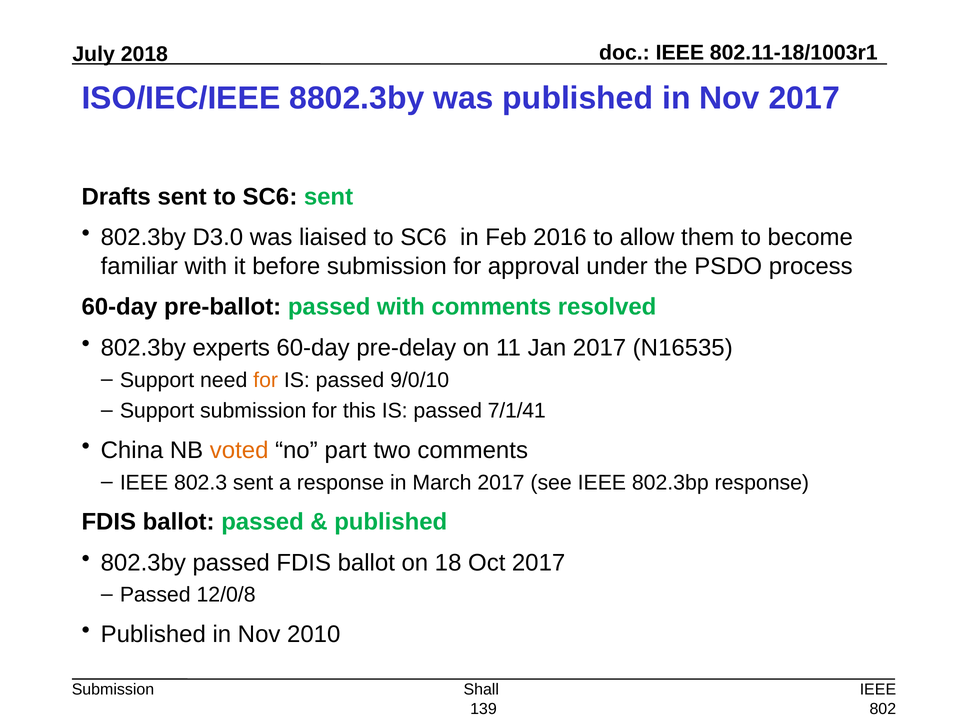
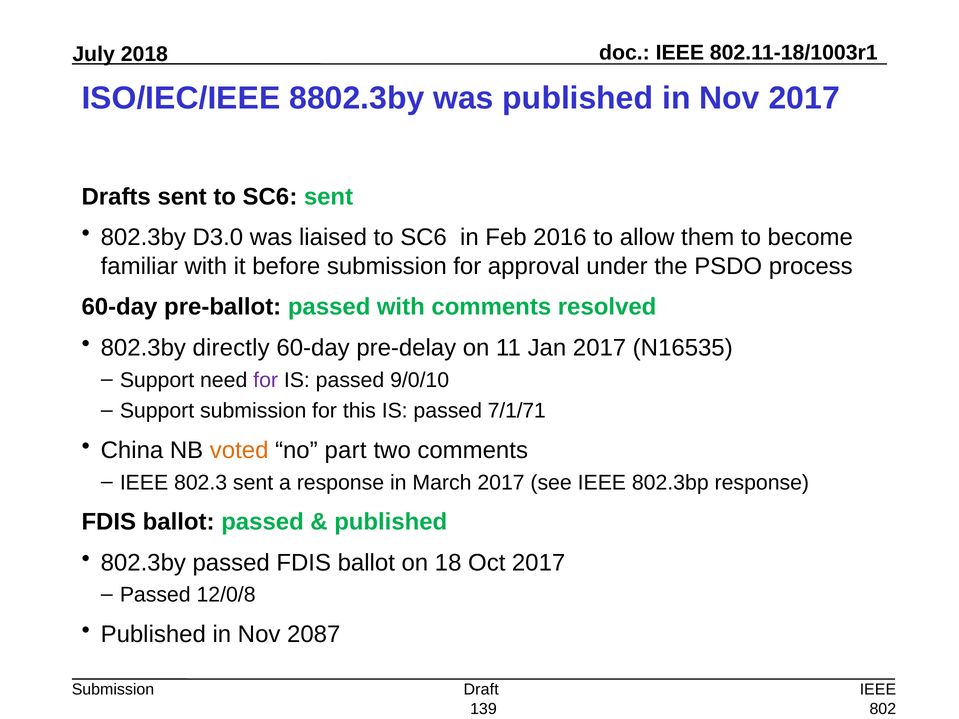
experts: experts -> directly
for at (266, 380) colour: orange -> purple
7/1/41: 7/1/41 -> 7/1/71
2010: 2010 -> 2087
Shall: Shall -> Draft
